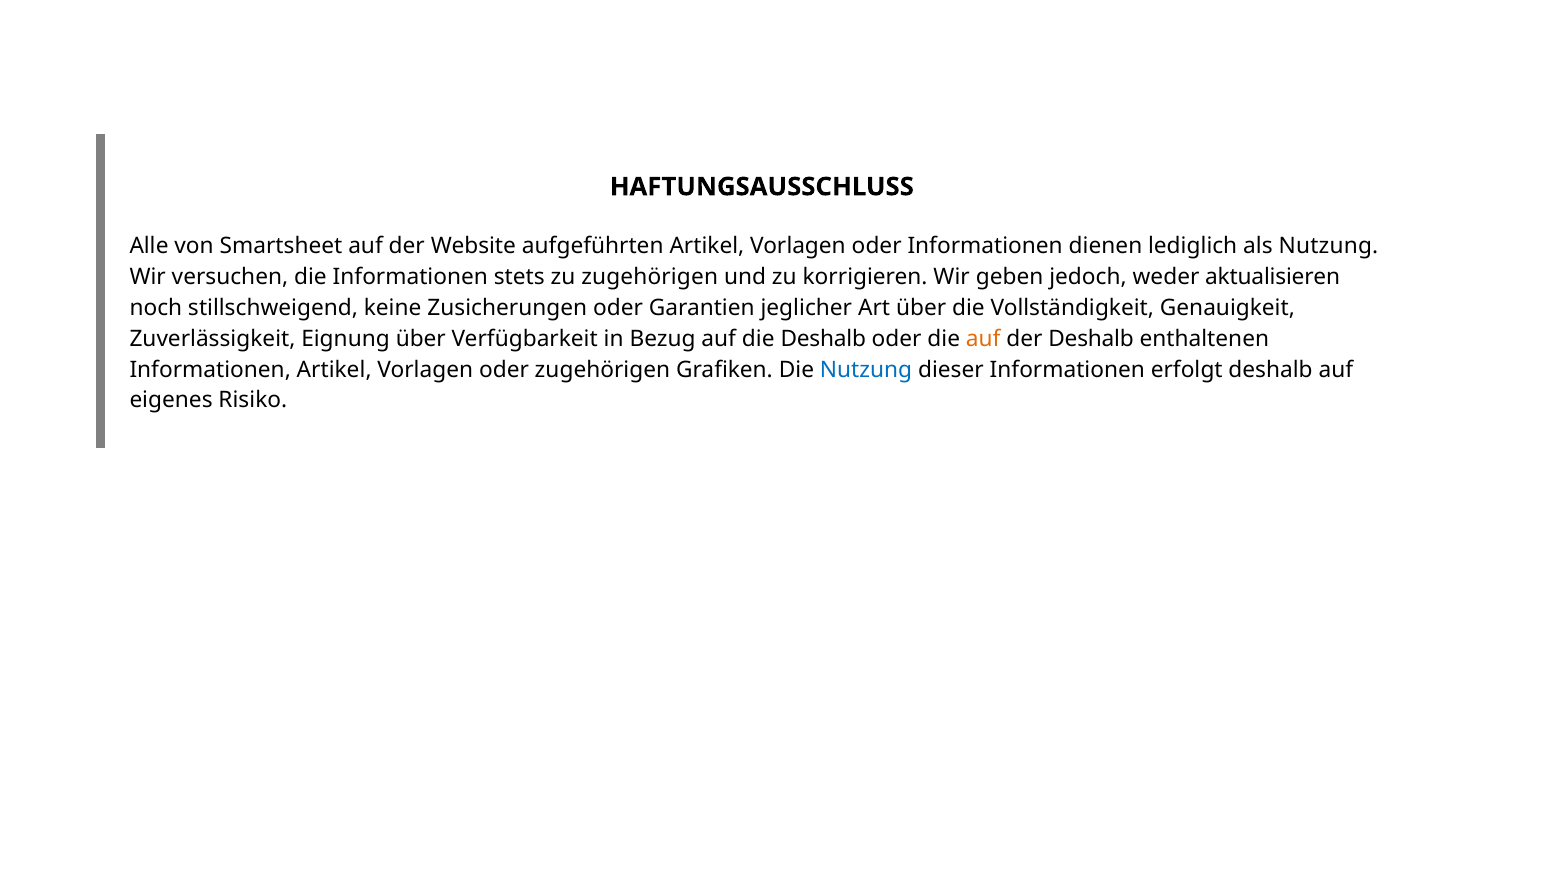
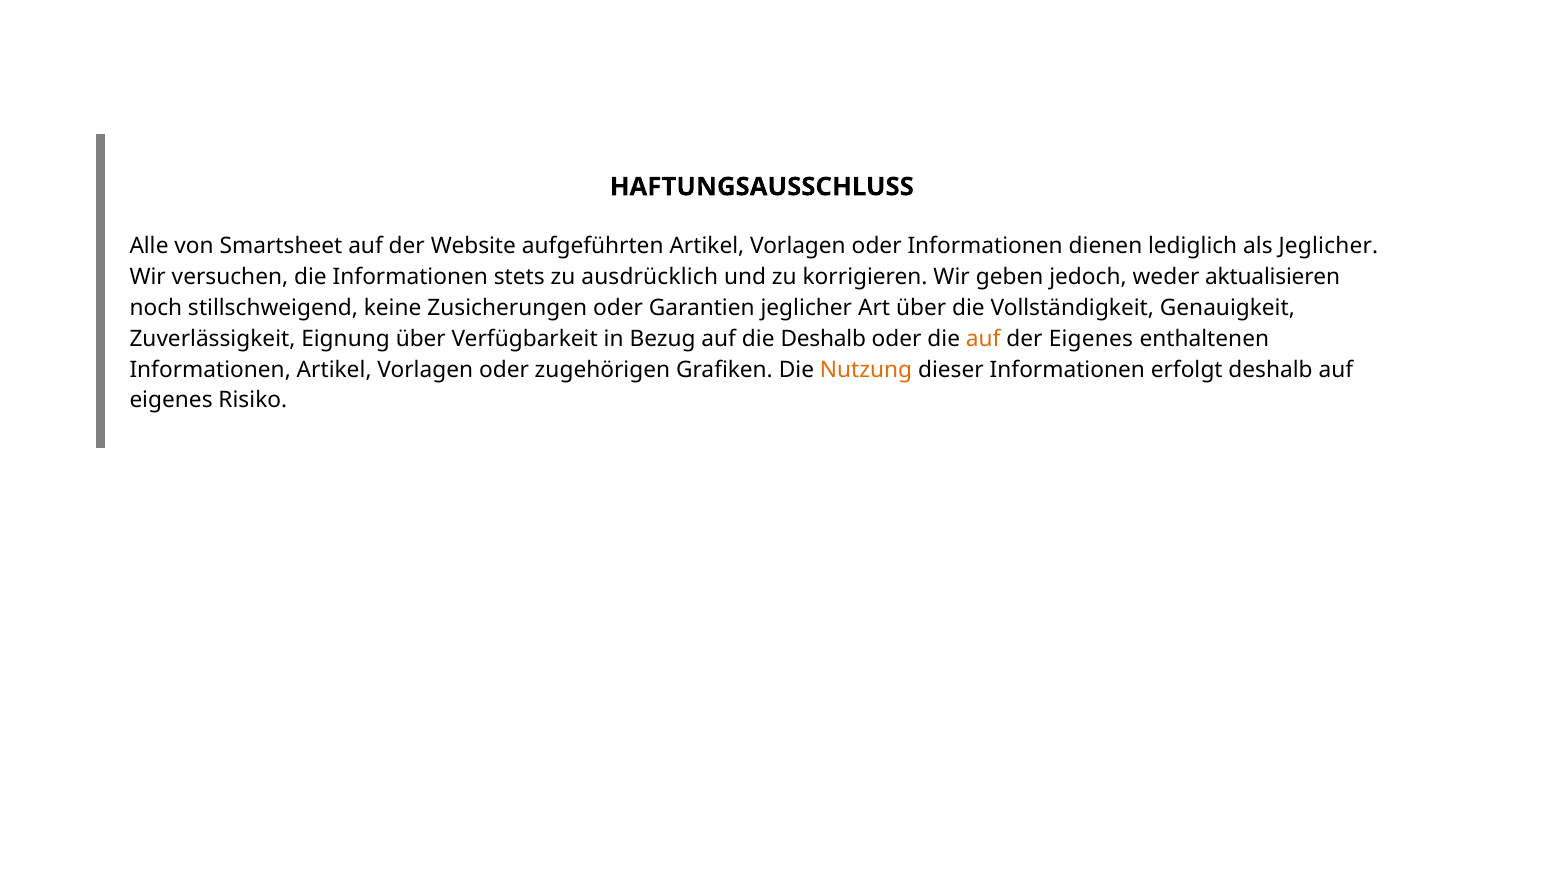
als Nutzung: Nutzung -> Jeglicher
zu zugehörigen: zugehörigen -> ausdrücklich
der Deshalb: Deshalb -> Eigenes
Nutzung at (866, 370) colour: blue -> orange
